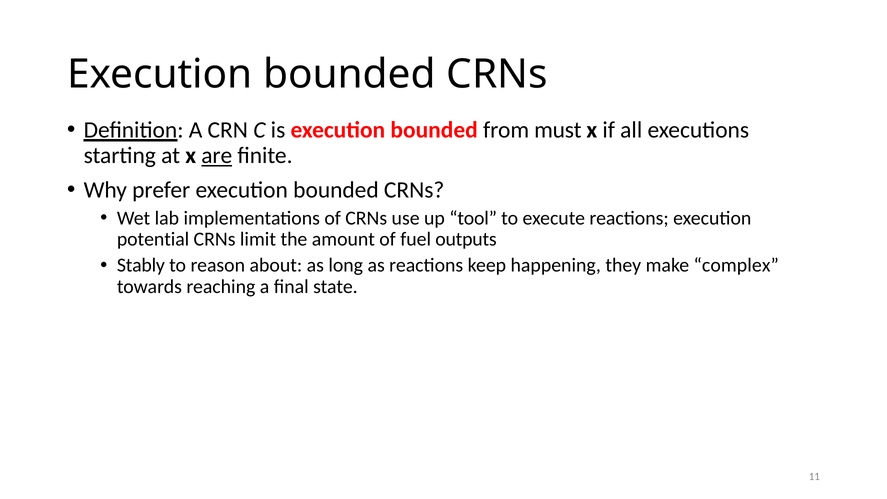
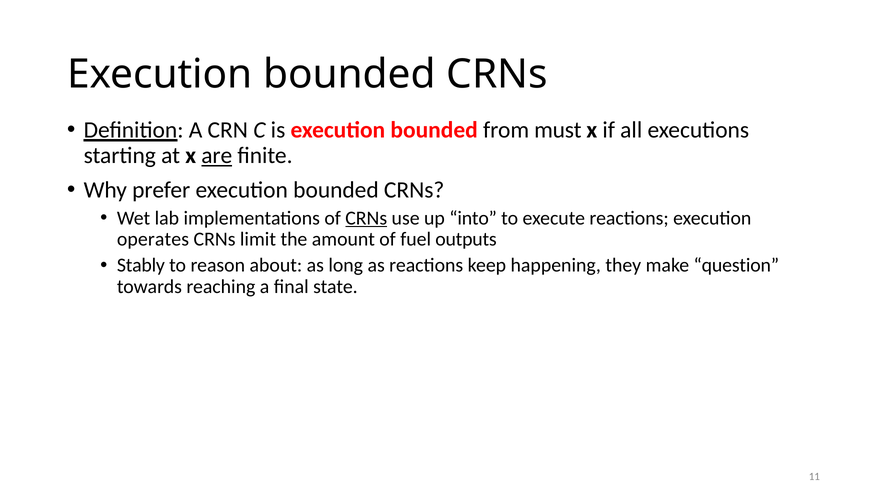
CRNs at (366, 218) underline: none -> present
tool: tool -> into
potential: potential -> operates
complex: complex -> question
